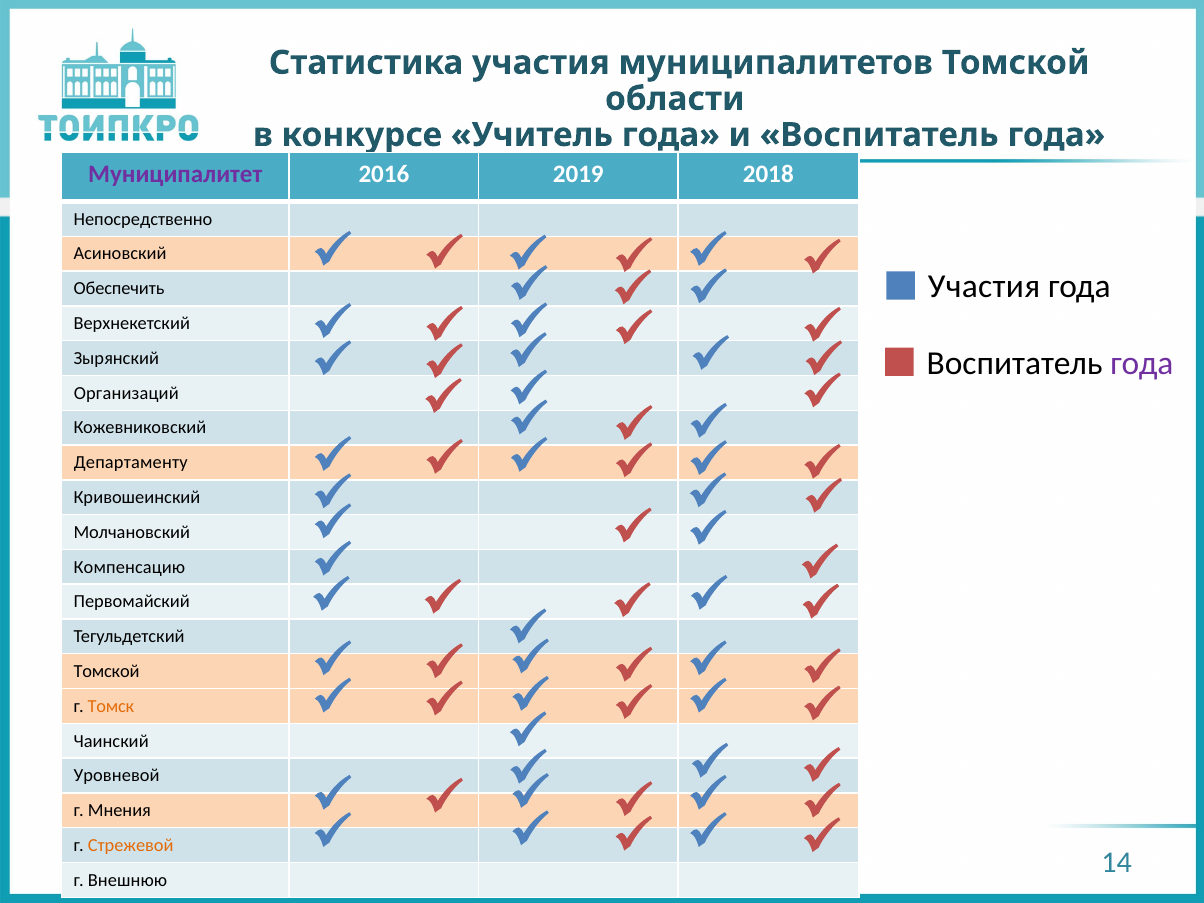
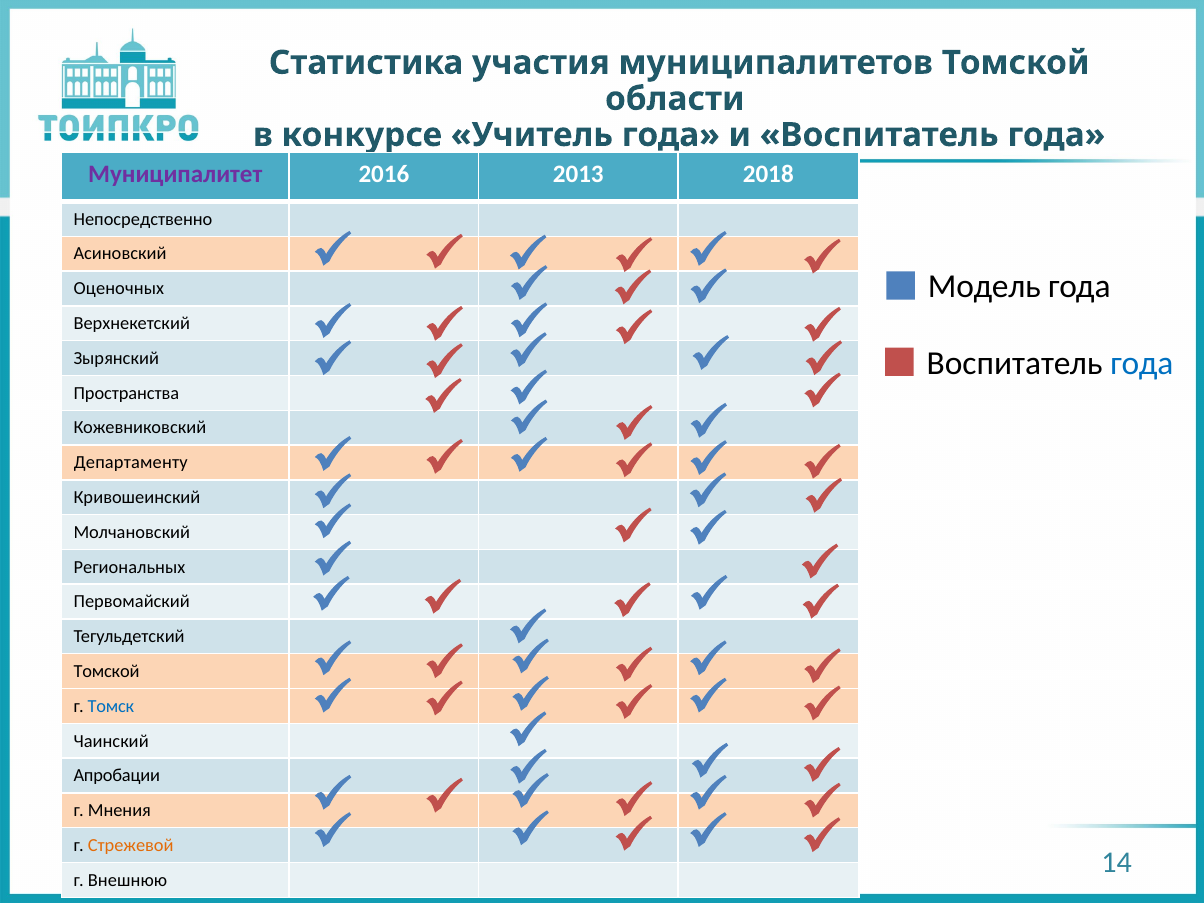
2019: 2019 -> 2013
Участия at (984, 287): Участия -> Модель
Обеспечить: Обеспечить -> Оценочных
года at (1142, 363) colour: purple -> blue
Организаций: Организаций -> Пространства
Компенсацию: Компенсацию -> Региональных
Томск colour: orange -> blue
Уровневой: Уровневой -> Апробации
